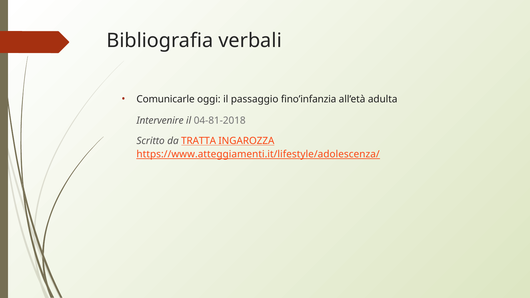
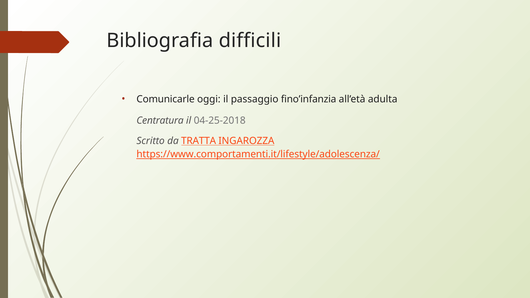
verbali: verbali -> difficili
Intervenire: Intervenire -> Centratura
04-81-2018: 04-81-2018 -> 04-25-2018
https://www.atteggiamenti.it/lifestyle/adolescenza/: https://www.atteggiamenti.it/lifestyle/adolescenza/ -> https://www.comportamenti.it/lifestyle/adolescenza/
